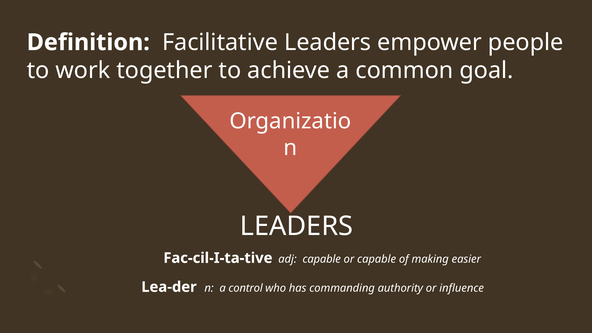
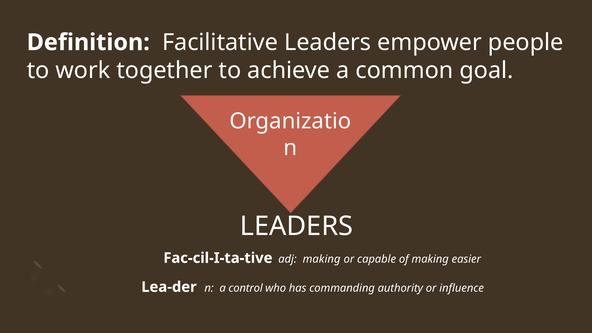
adj capable: capable -> making
